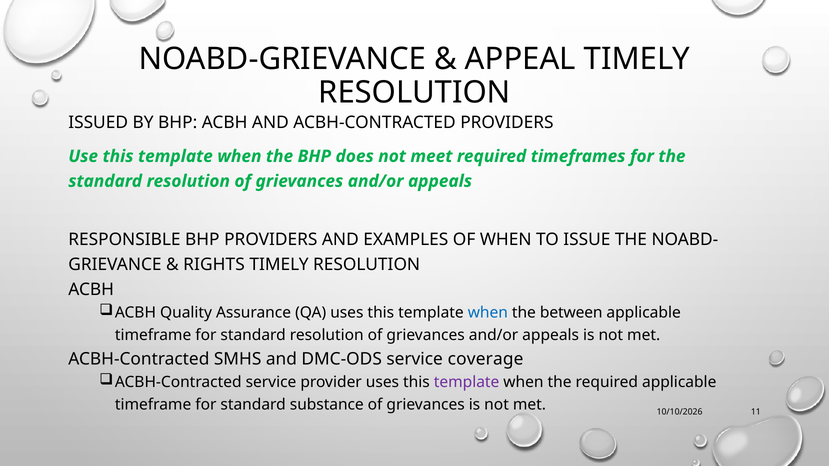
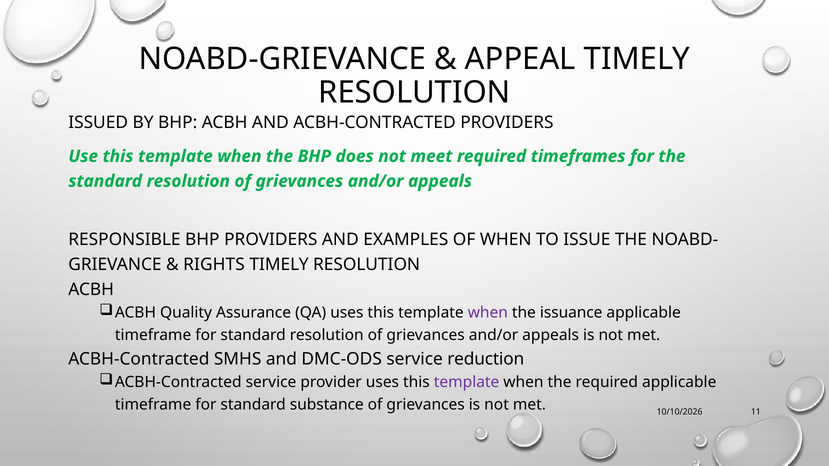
when at (488, 313) colour: blue -> purple
between: between -> issuance
coverage: coverage -> reduction
